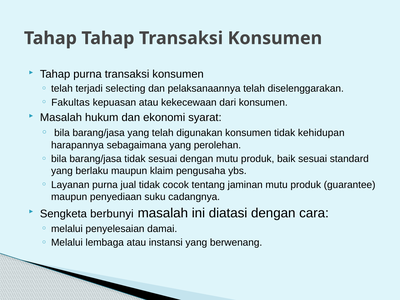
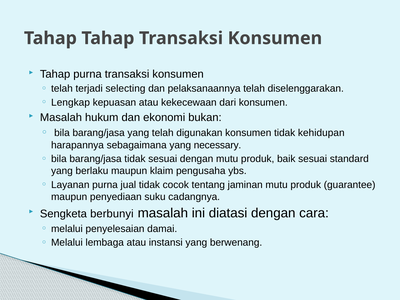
Fakultas: Fakultas -> Lengkap
syarat: syarat -> bukan
perolehan: perolehan -> necessary
